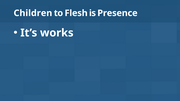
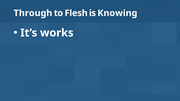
Children: Children -> Through
Presence: Presence -> Knowing
